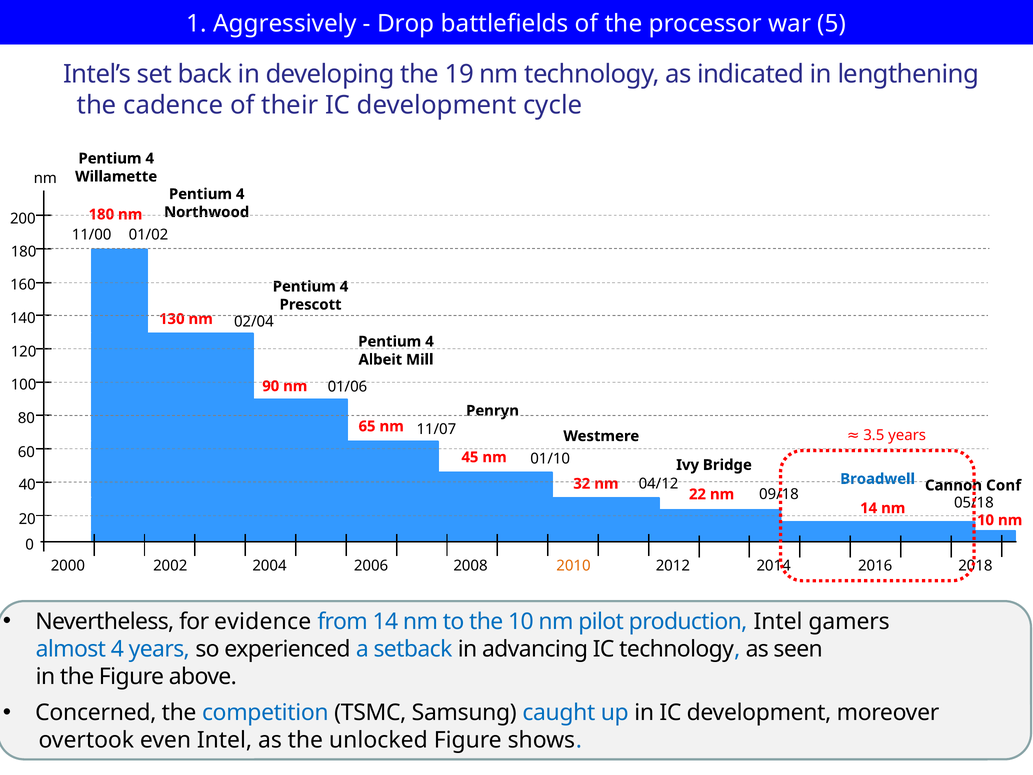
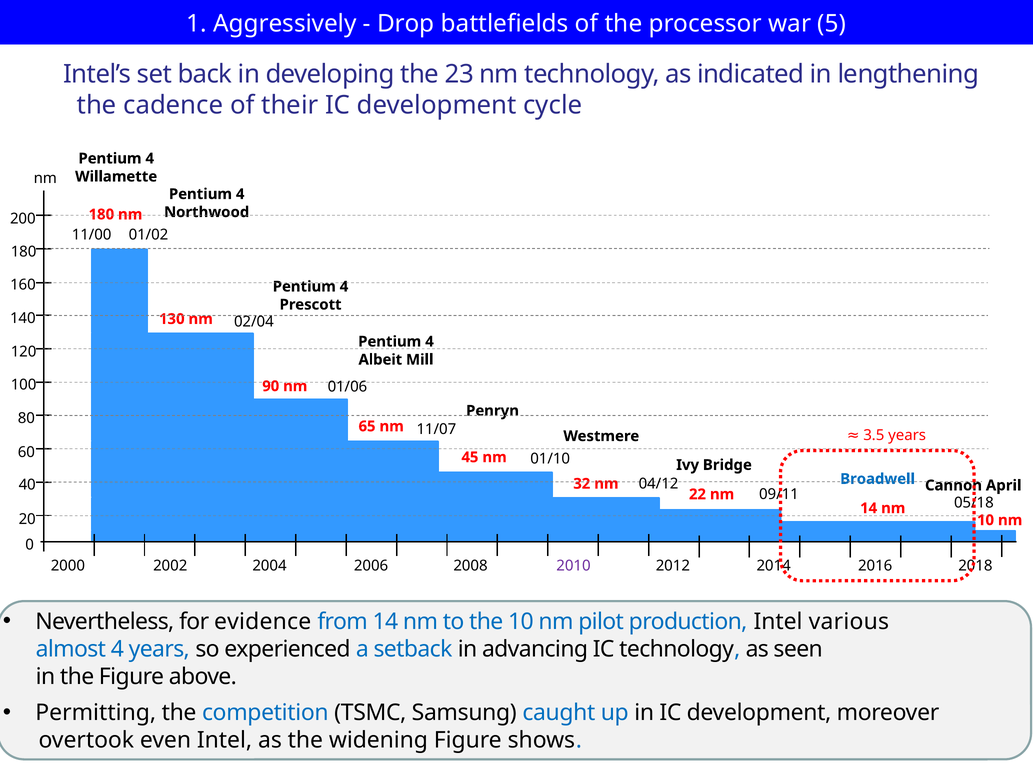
19: 19 -> 23
Conf: Conf -> April
09/18: 09/18 -> 09/11
2010 colour: orange -> purple
gamers: gamers -> various
Concerned: Concerned -> Permitting
unlocked: unlocked -> widening
